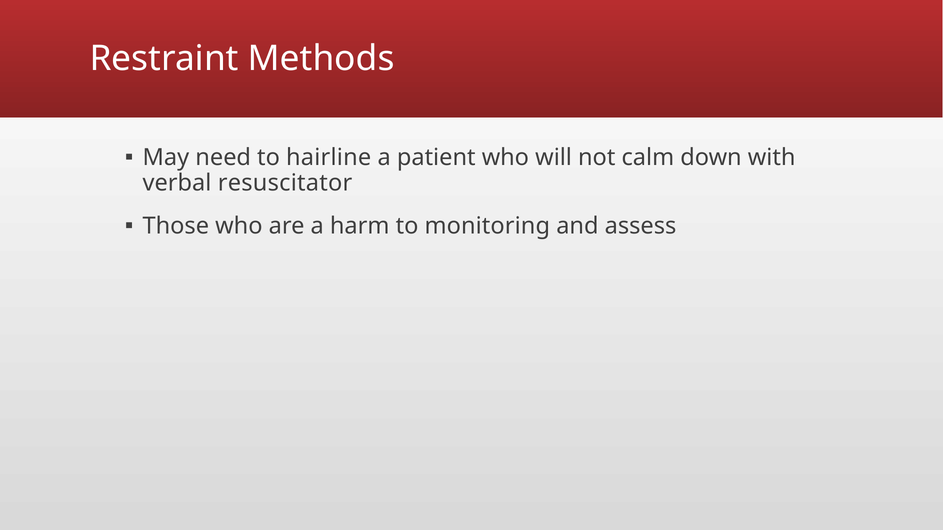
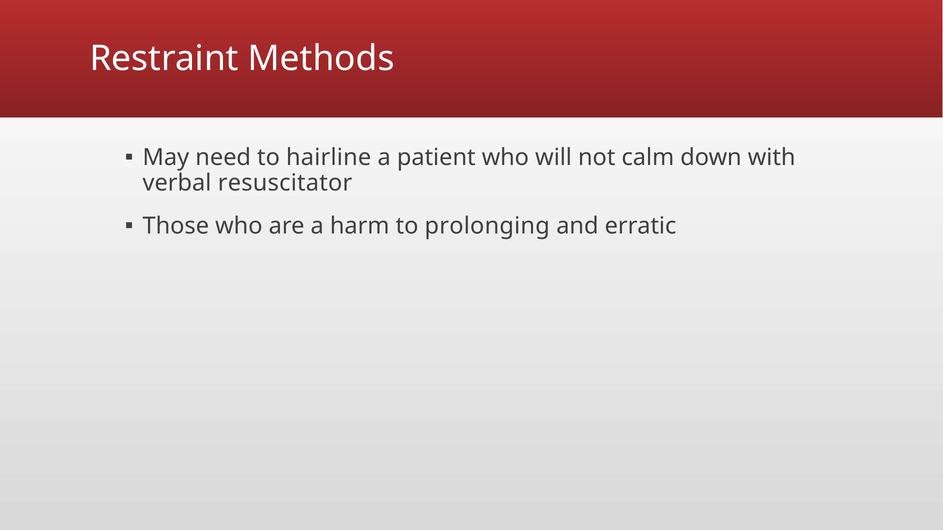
monitoring: monitoring -> prolonging
assess: assess -> erratic
